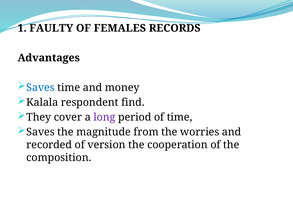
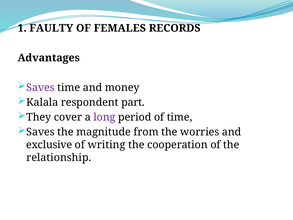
Saves at (40, 87) colour: blue -> purple
find: find -> part
recorded: recorded -> exclusive
version: version -> writing
composition: composition -> relationship
